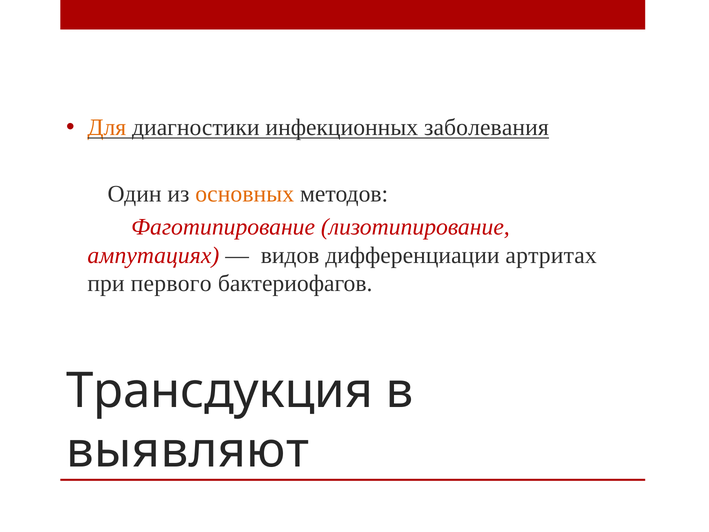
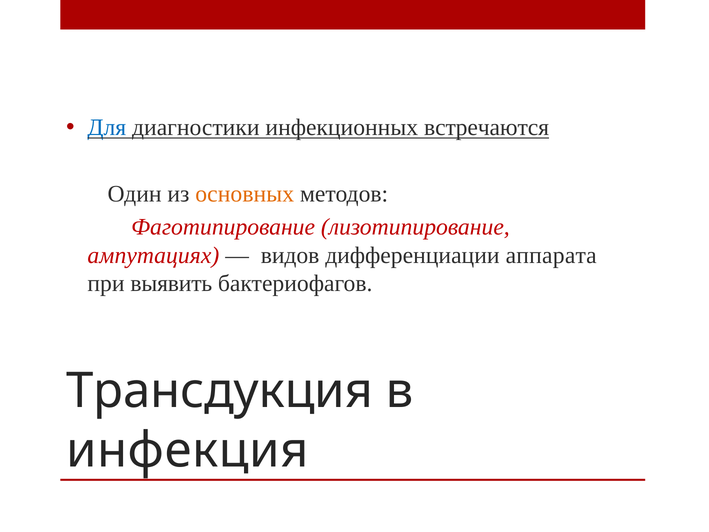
Для colour: orange -> blue
заболевания: заболевания -> встречаются
артритах: артритах -> аппарата
первого: первого -> выявить
выявляют: выявляют -> инфекция
